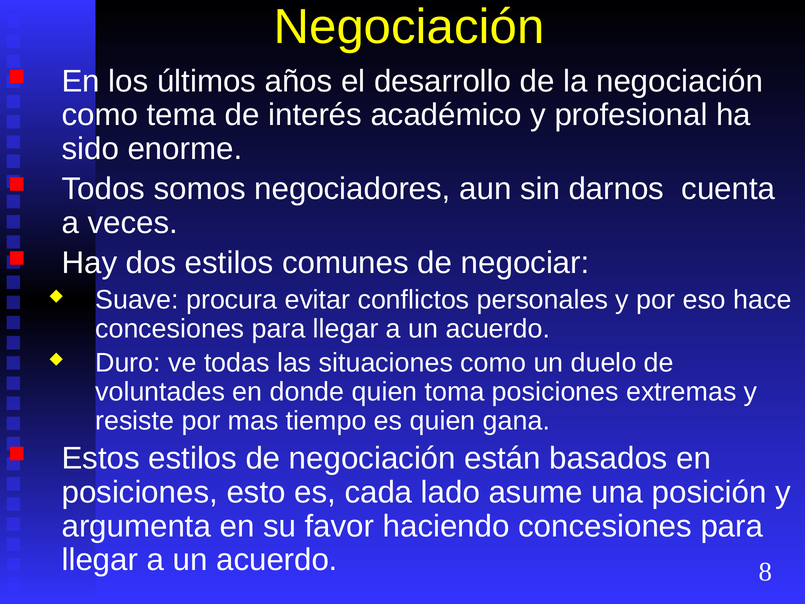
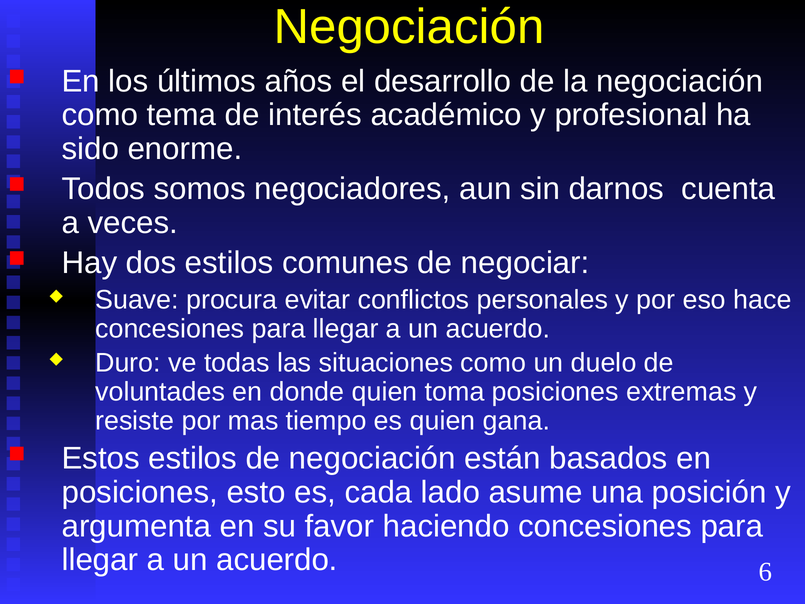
8: 8 -> 6
